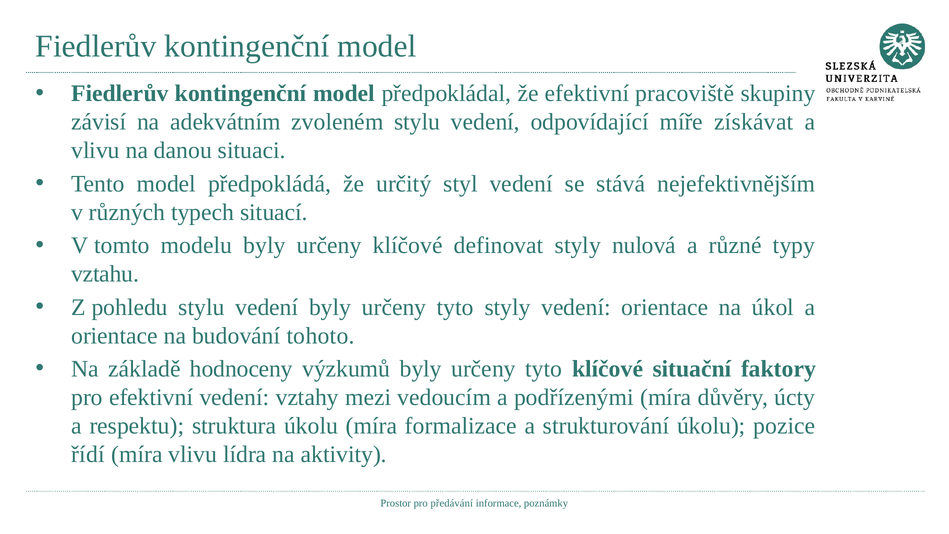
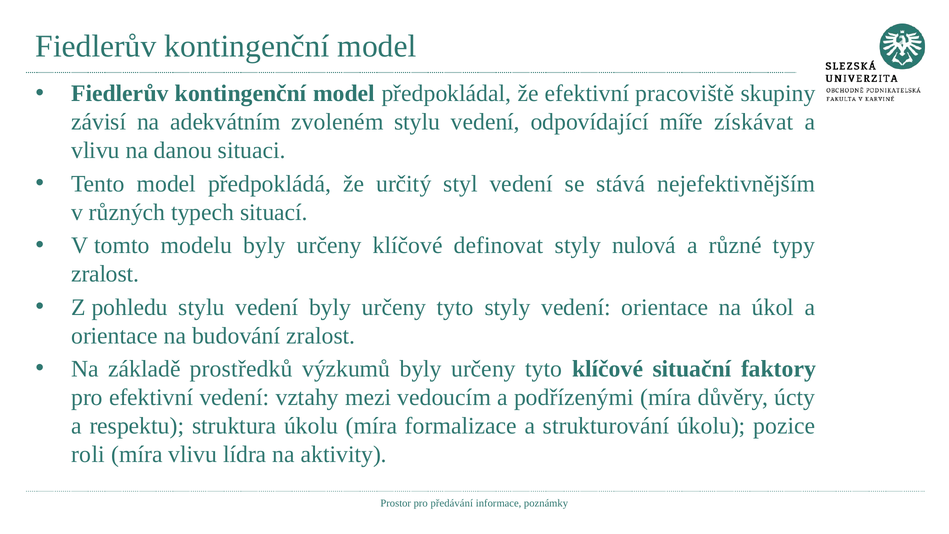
vztahu at (105, 274): vztahu -> zralost
budování tohoto: tohoto -> zralost
hodnoceny: hodnoceny -> prostředků
řídí: řídí -> roli
